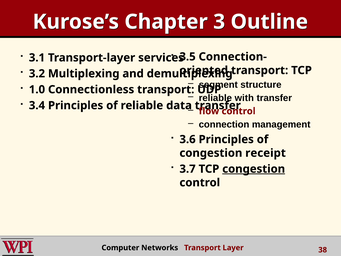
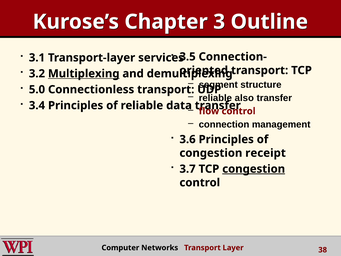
Multiplexing underline: none -> present
1.0: 1.0 -> 5.0
with: with -> also
